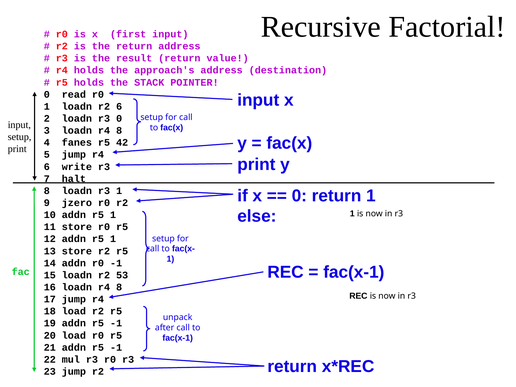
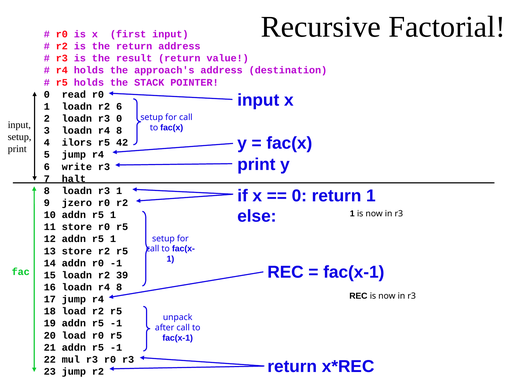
fanes: fanes -> ilors
53: 53 -> 39
